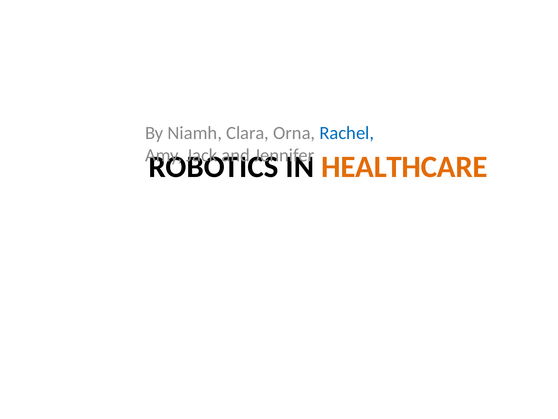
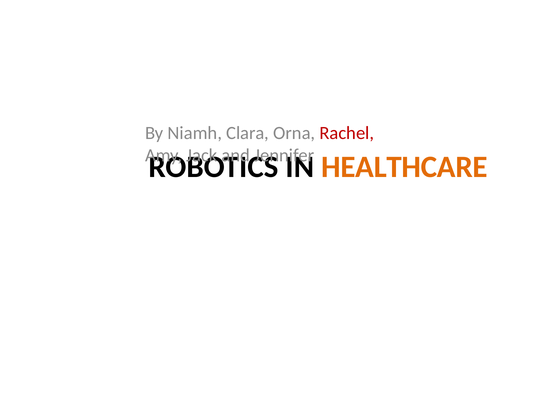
Rachel colour: blue -> red
